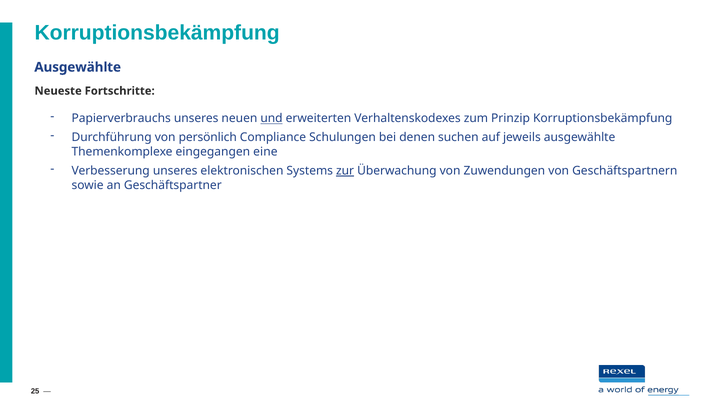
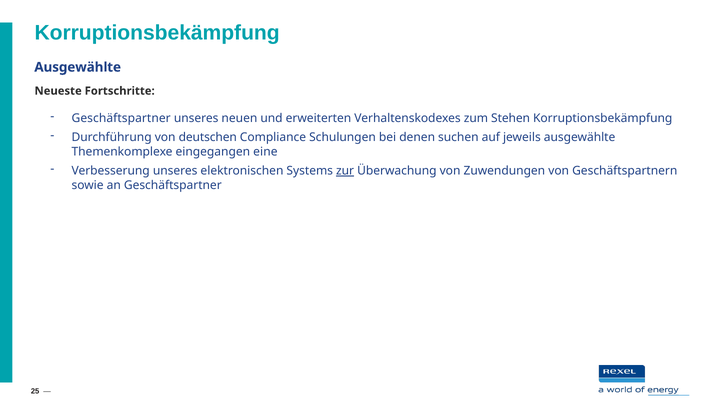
Papierverbrauchs at (121, 119): Papierverbrauchs -> Geschäftspartner
und underline: present -> none
Prinzip: Prinzip -> Stehen
persönlich: persönlich -> deutschen
